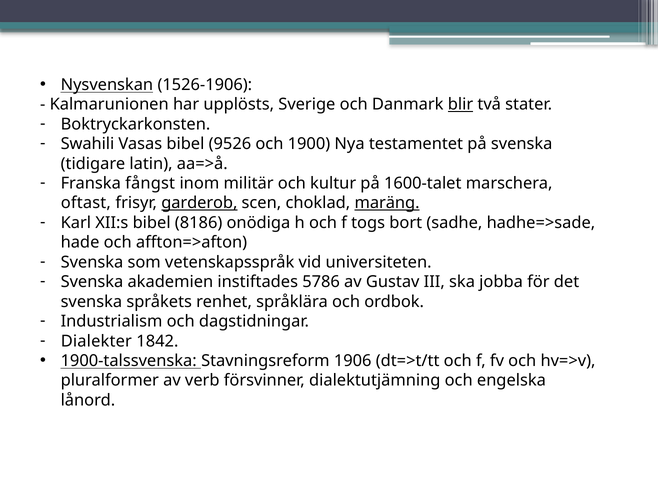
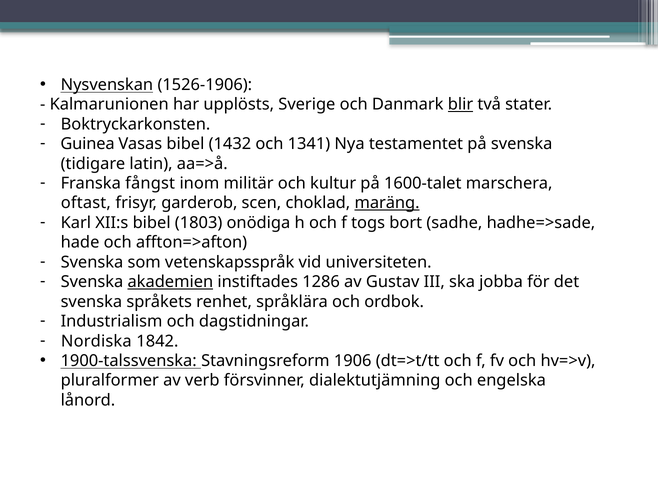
Swahili: Swahili -> Guinea
9526: 9526 -> 1432
1900: 1900 -> 1341
garderob underline: present -> none
8186: 8186 -> 1803
akademien underline: none -> present
5786: 5786 -> 1286
Dialekter: Dialekter -> Nordiska
